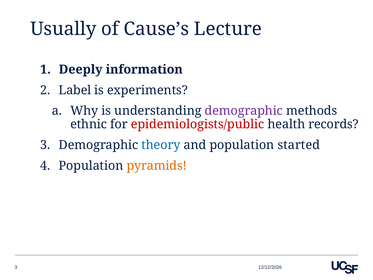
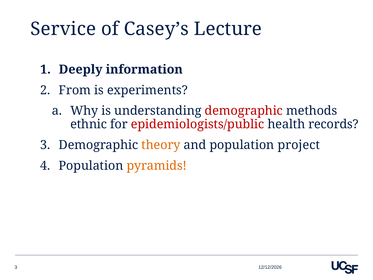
Usually: Usually -> Service
Cause’s: Cause’s -> Casey’s
Label: Label -> From
demographic at (244, 111) colour: purple -> red
theory colour: blue -> orange
started: started -> project
